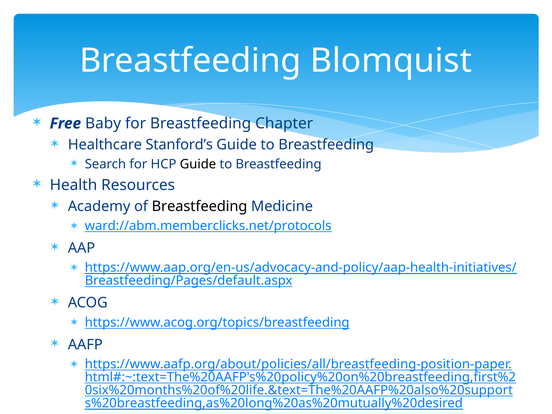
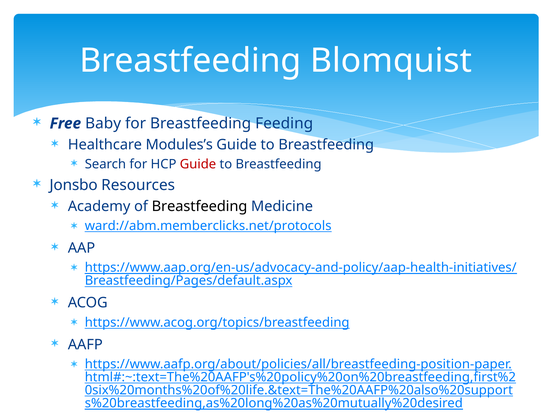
Chapter: Chapter -> Feeding
Stanford’s: Stanford’s -> Modules’s
Guide at (198, 164) colour: black -> red
Health: Health -> Jonsbo
